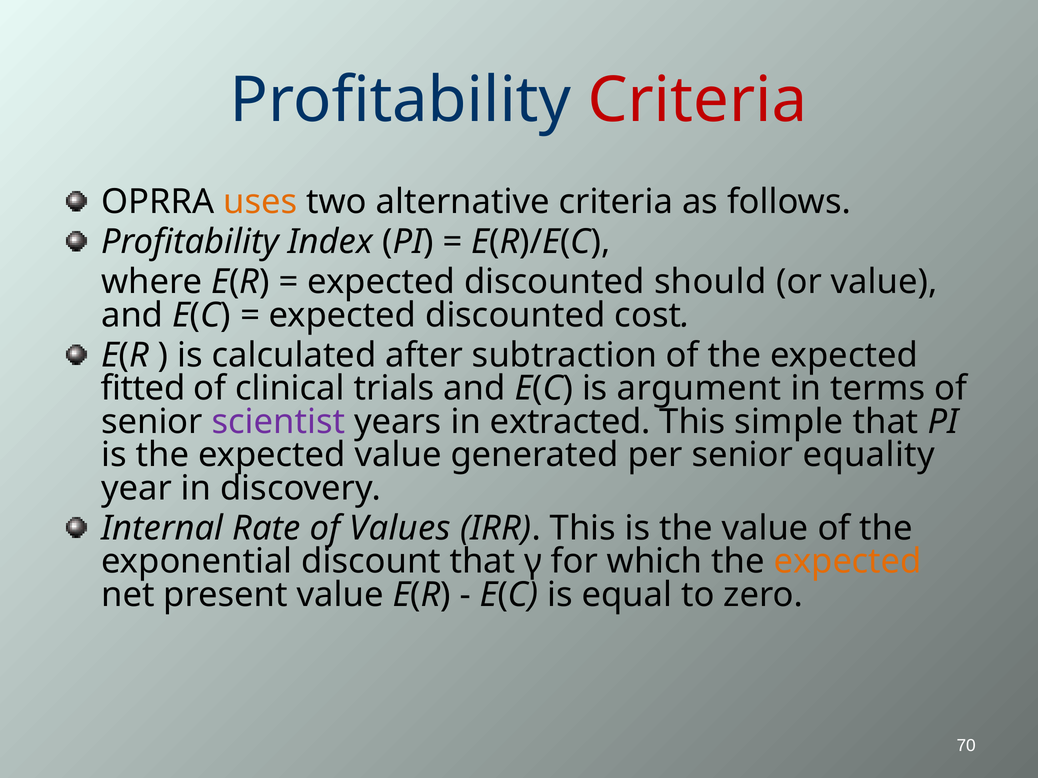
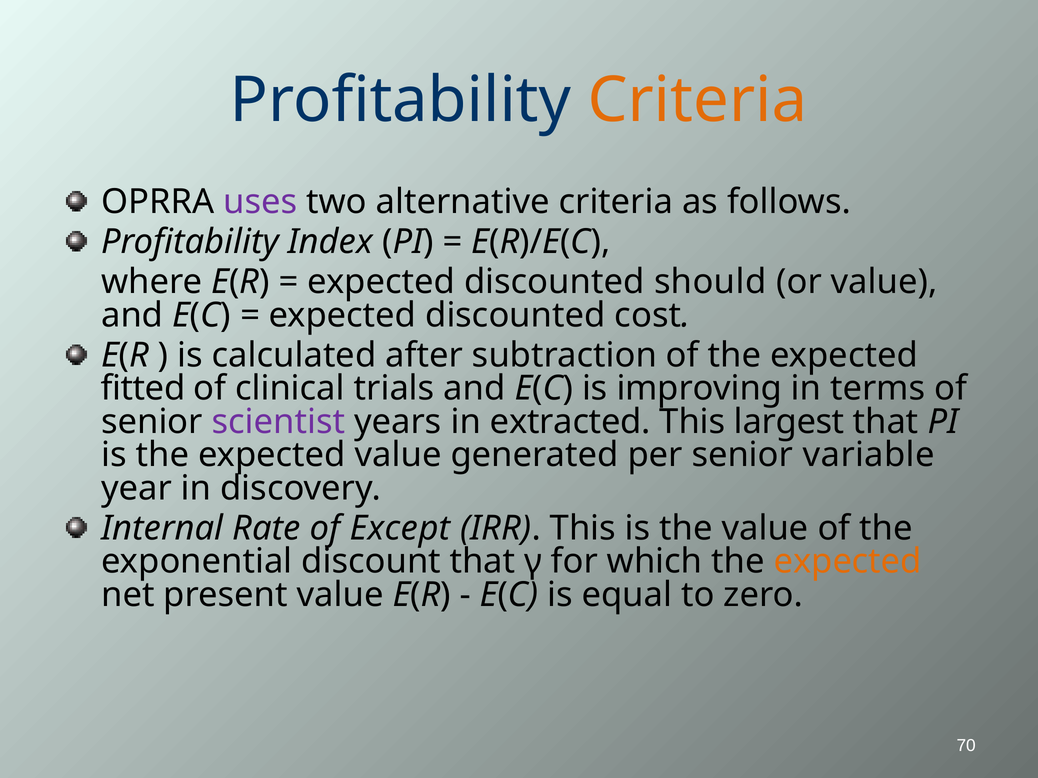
Criteria at (697, 100) colour: red -> orange
uses colour: orange -> purple
argument: argument -> improving
simple: simple -> largest
equality: equality -> variable
Values: Values -> Except
